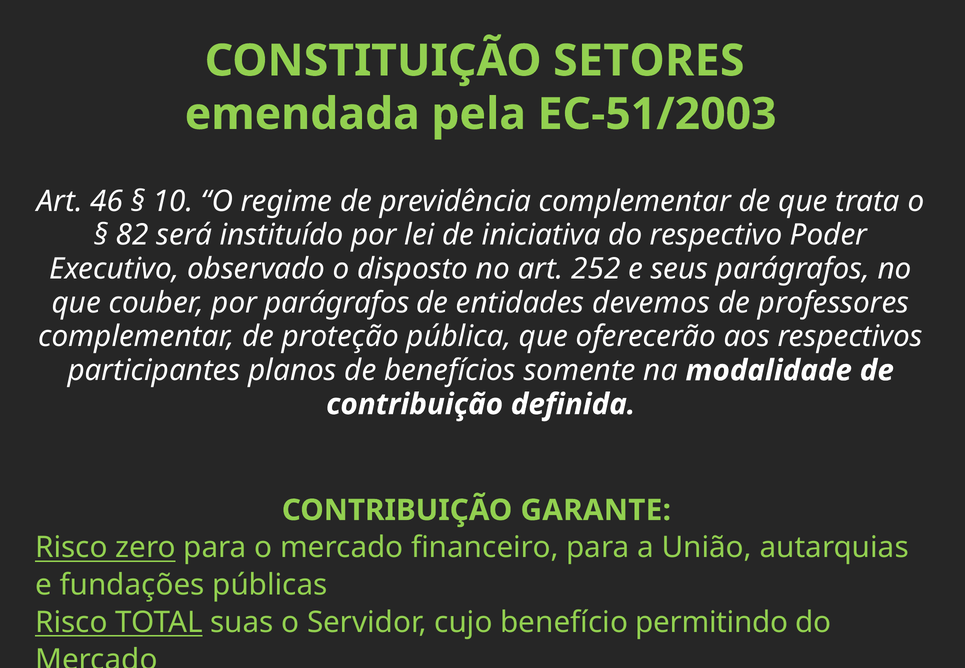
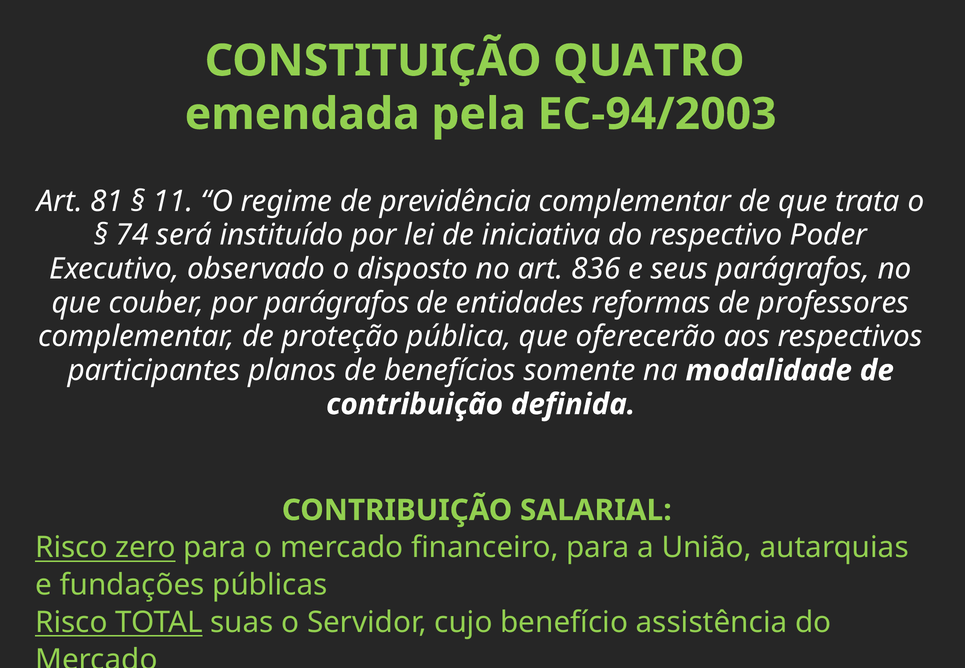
SETORES: SETORES -> QUATRO
EC-51/2003: EC-51/2003 -> EC-94/2003
46: 46 -> 81
10: 10 -> 11
82: 82 -> 74
252: 252 -> 836
devemos: devemos -> reformas
GARANTE: GARANTE -> SALARIAL
permitindo: permitindo -> assistência
